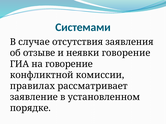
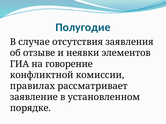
Системами: Системами -> Полугодие
неявки говорение: говорение -> элементов
